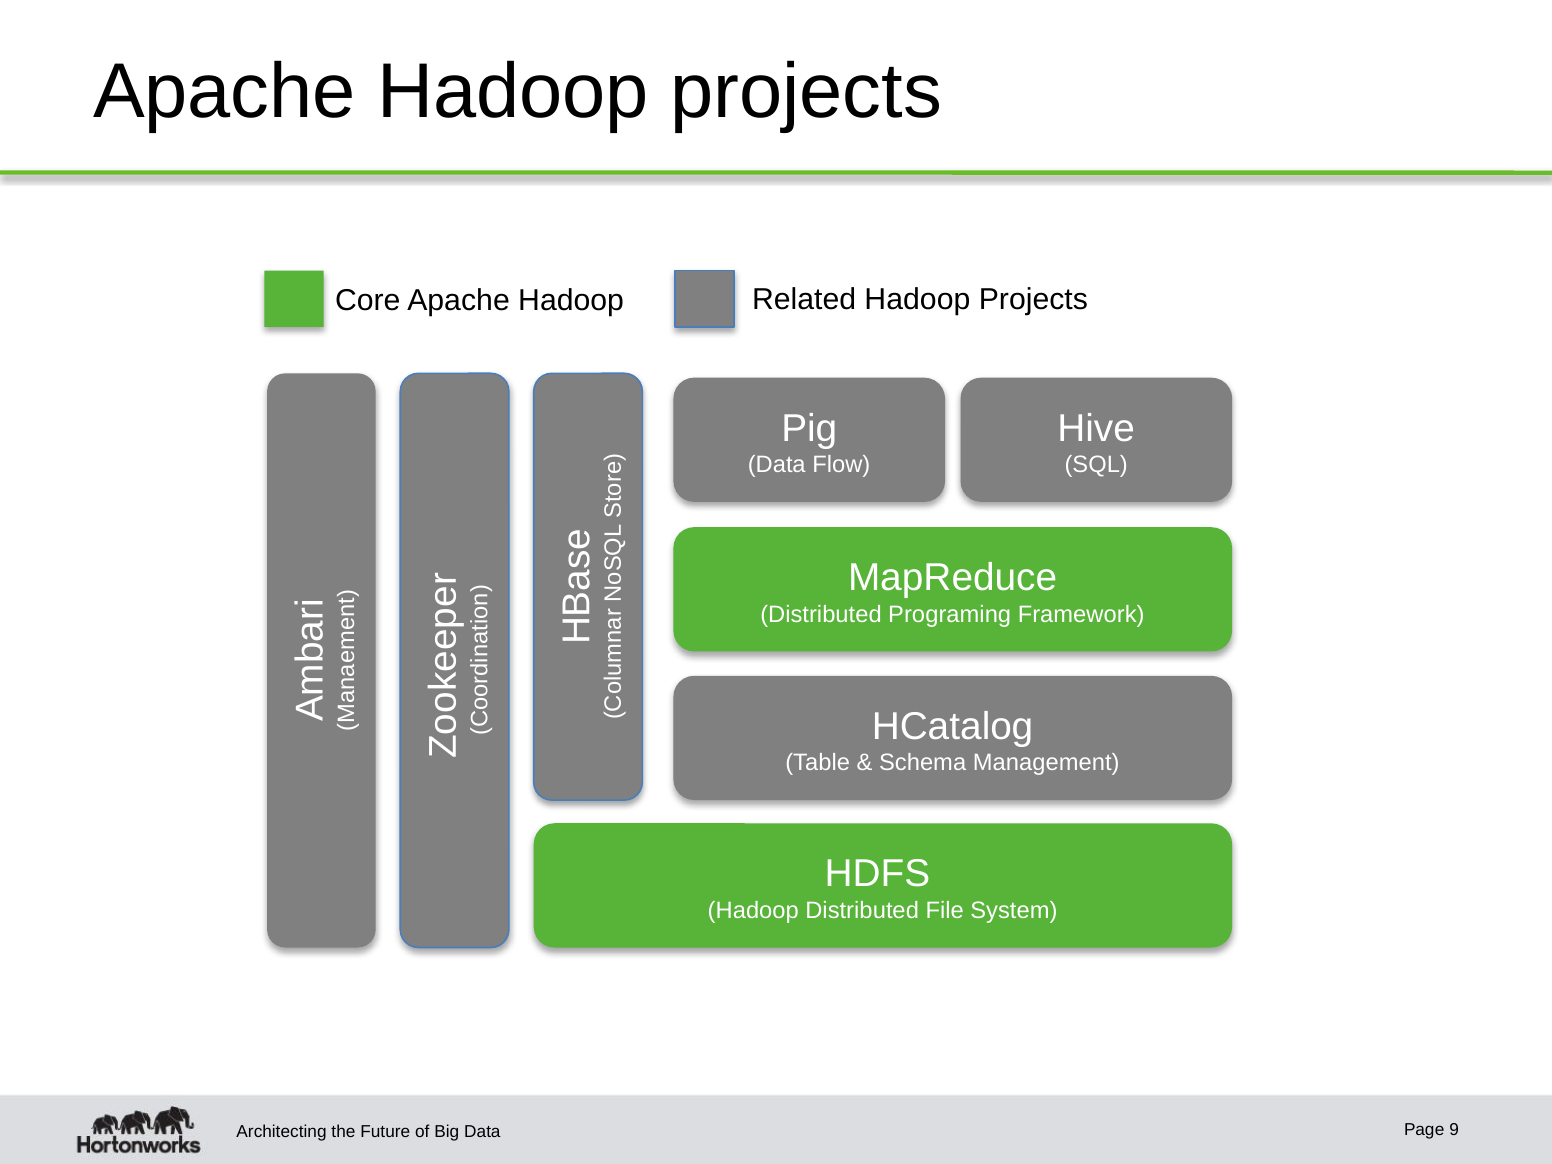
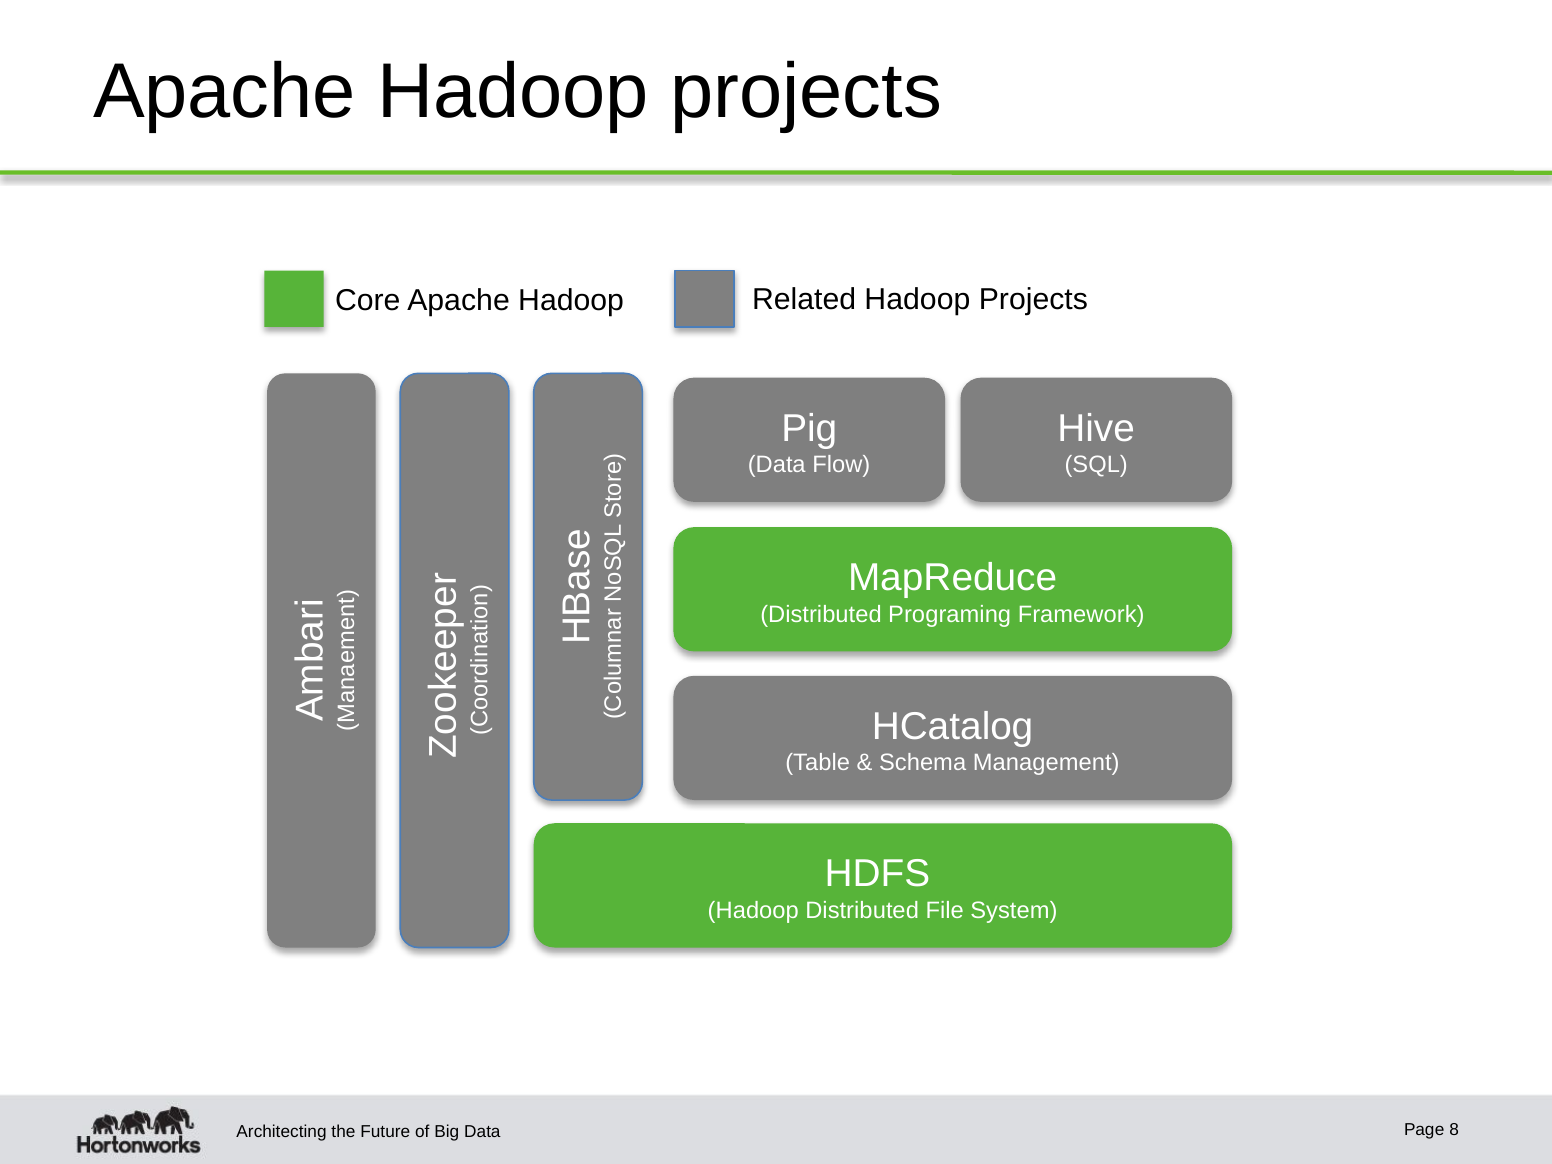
9: 9 -> 8
